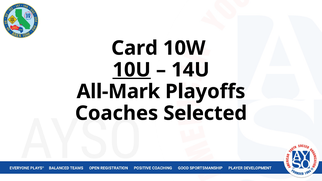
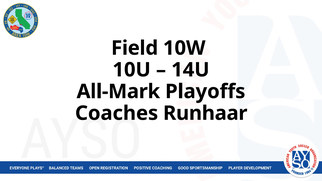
Card: Card -> Field
10U underline: present -> none
Selected: Selected -> Runhaar
